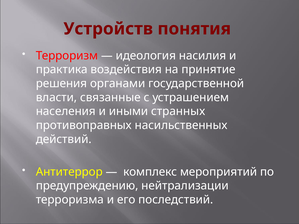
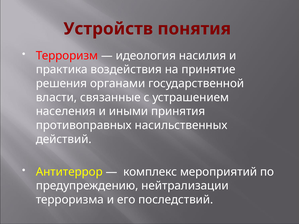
странных: странных -> принятия
